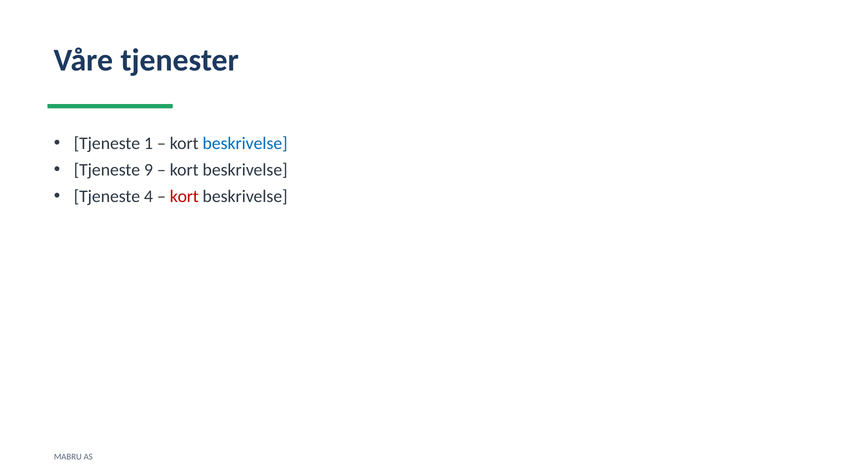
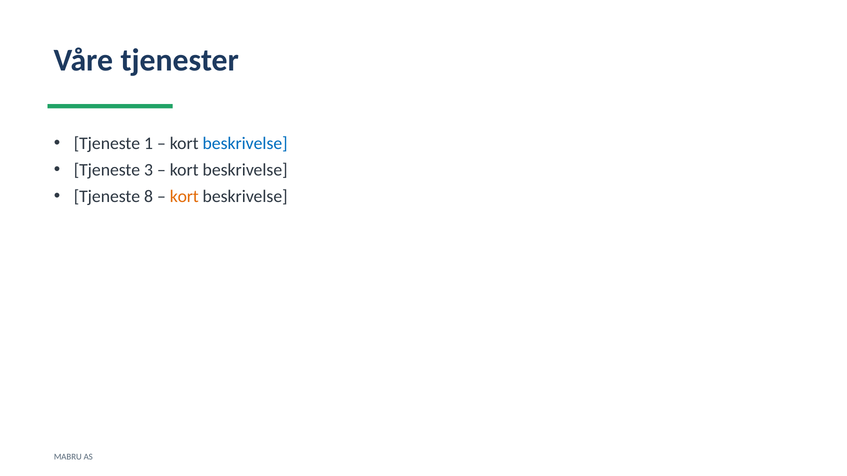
9: 9 -> 3
4: 4 -> 8
kort at (184, 196) colour: red -> orange
